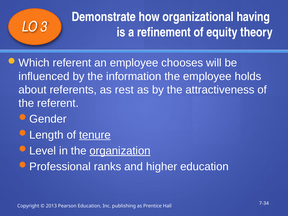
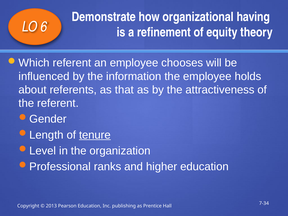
3: 3 -> 6
rest: rest -> that
organization underline: present -> none
